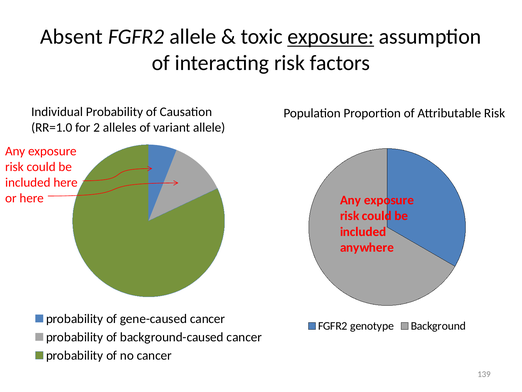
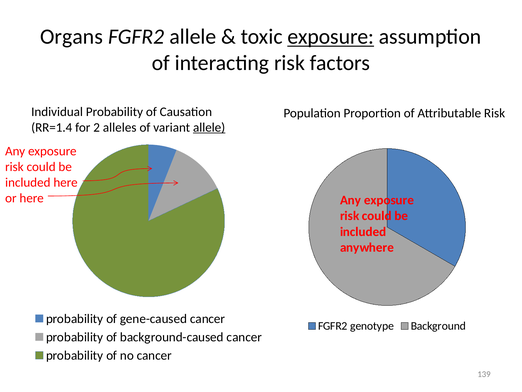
Absent: Absent -> Organs
RR=1.0: RR=1.0 -> RR=1.4
allele at (209, 127) underline: none -> present
